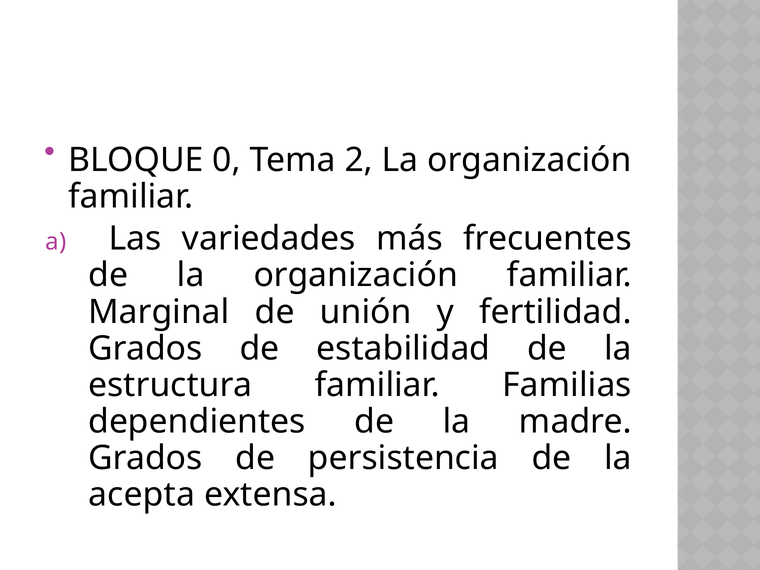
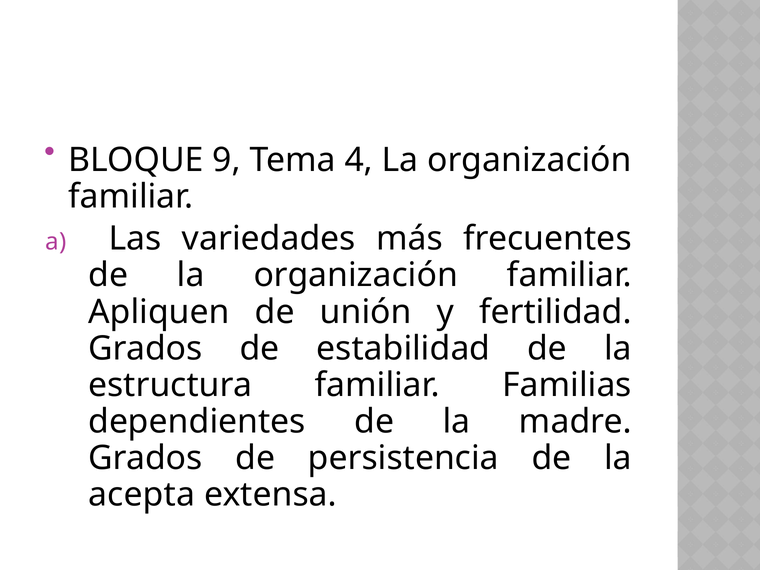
0: 0 -> 9
2: 2 -> 4
Marginal: Marginal -> Apliquen
